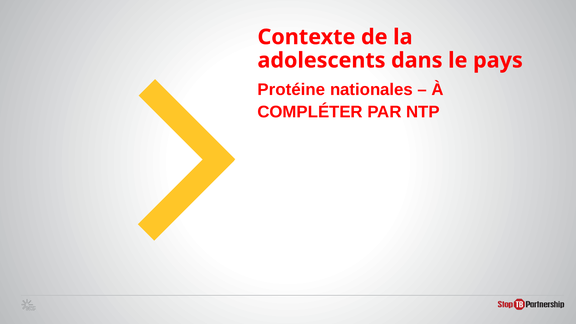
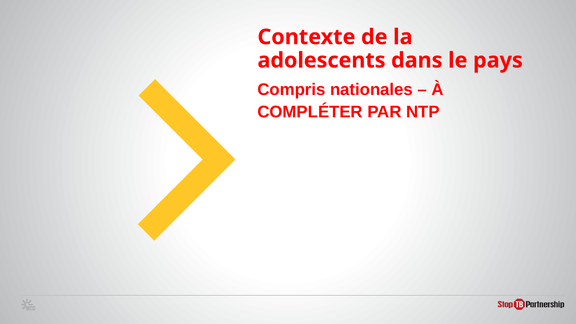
Protéine: Protéine -> Compris
